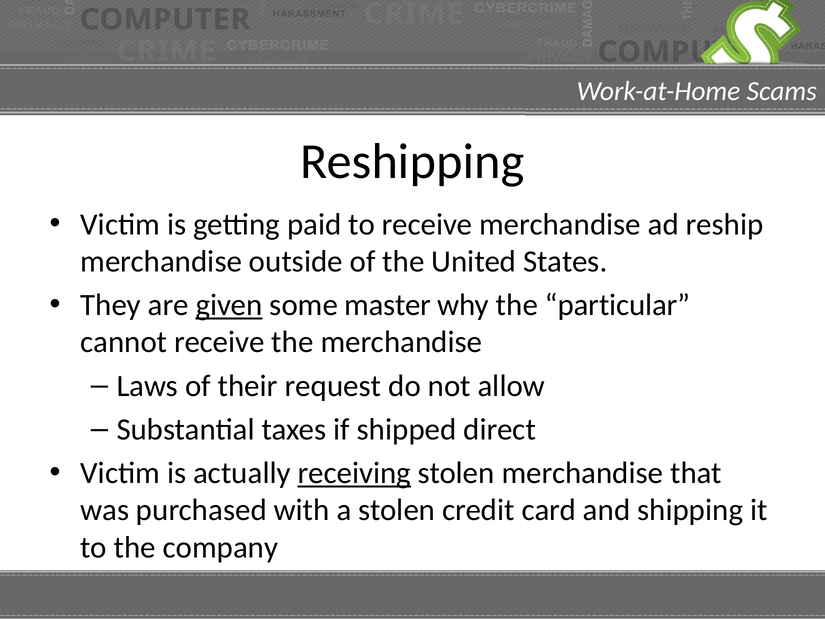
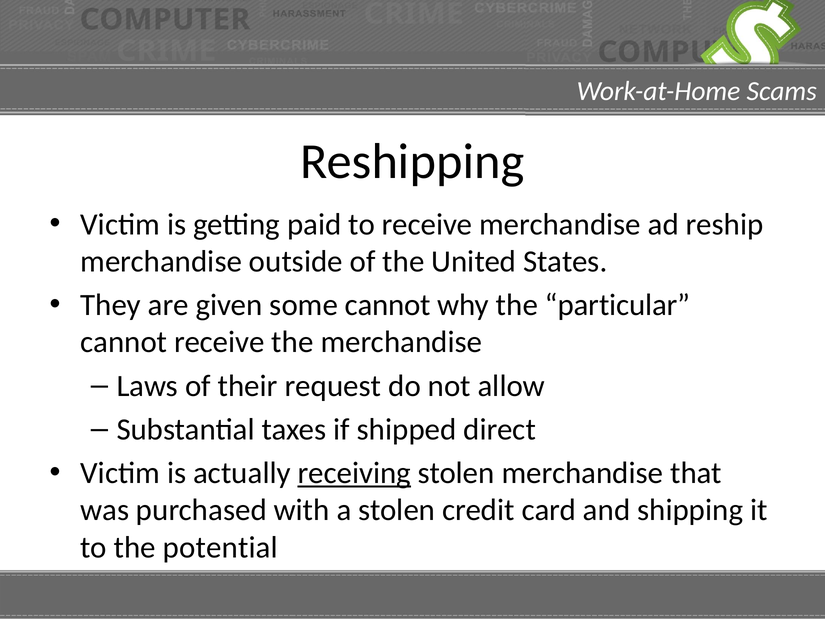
given underline: present -> none
some master: master -> cannot
company: company -> potential
